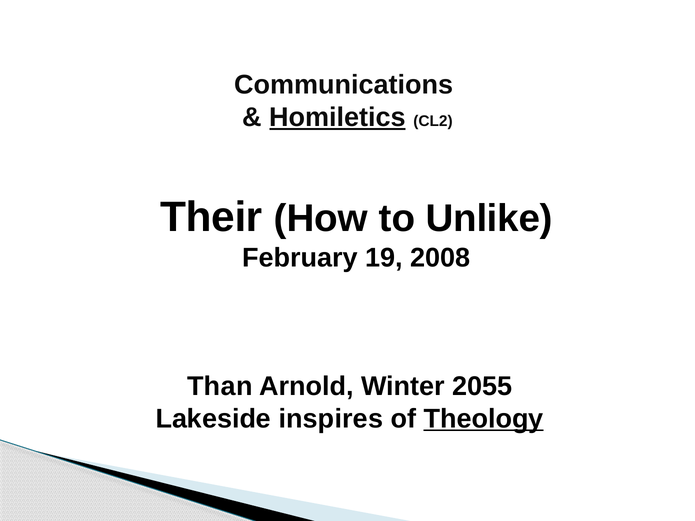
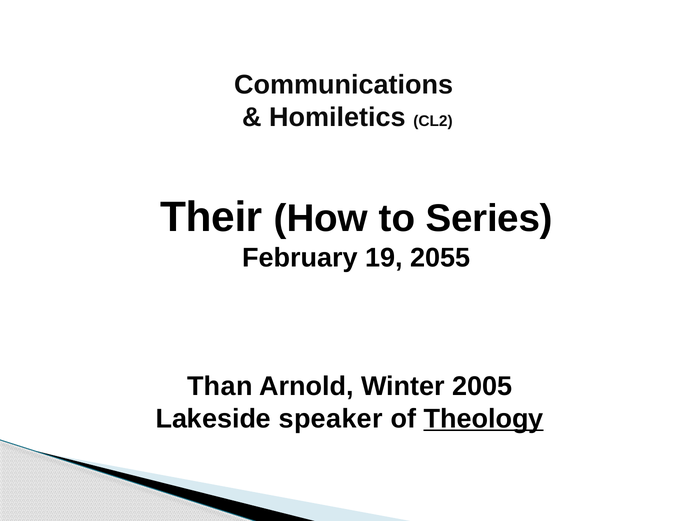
Homiletics underline: present -> none
Unlike: Unlike -> Series
2008: 2008 -> 2055
2055: 2055 -> 2005
inspires: inspires -> speaker
